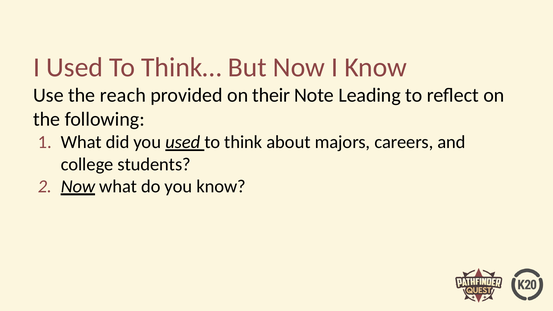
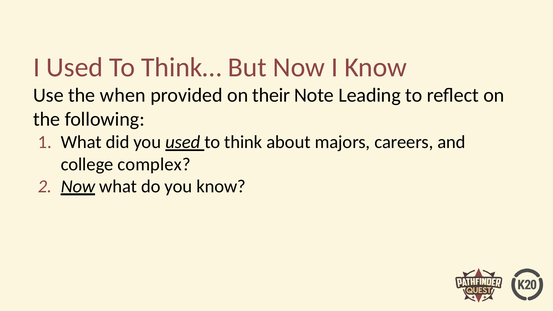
reach: reach -> when
students: students -> complex
